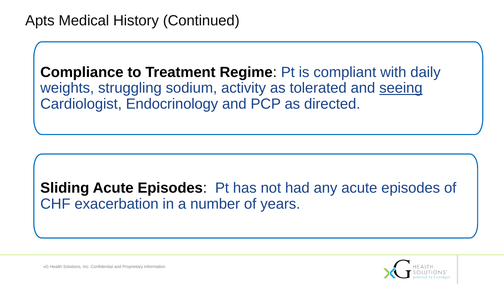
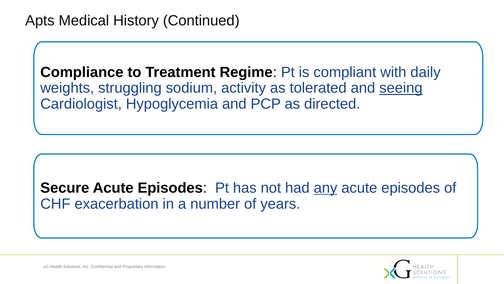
Endocrinology: Endocrinology -> Hypoglycemia
Sliding: Sliding -> Secure
any underline: none -> present
